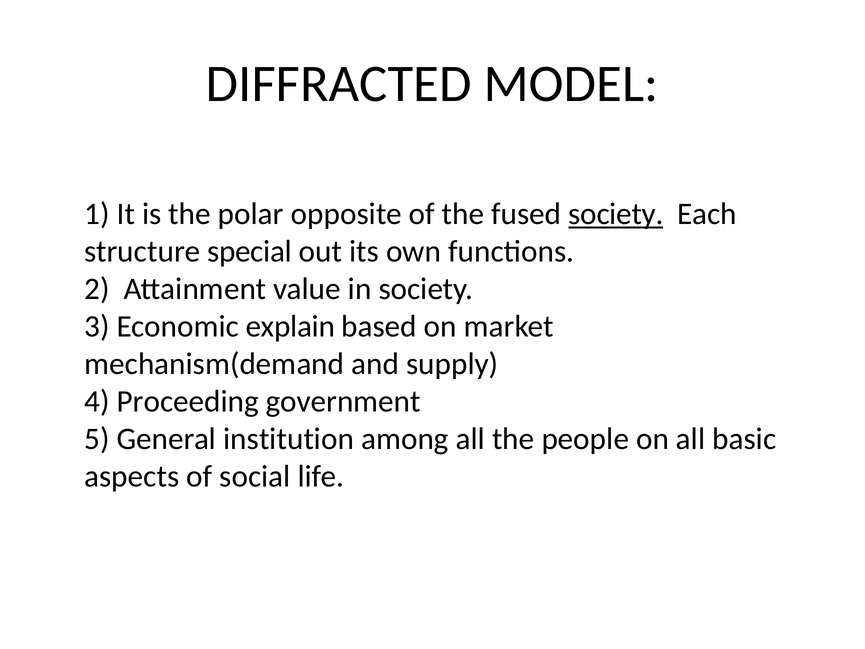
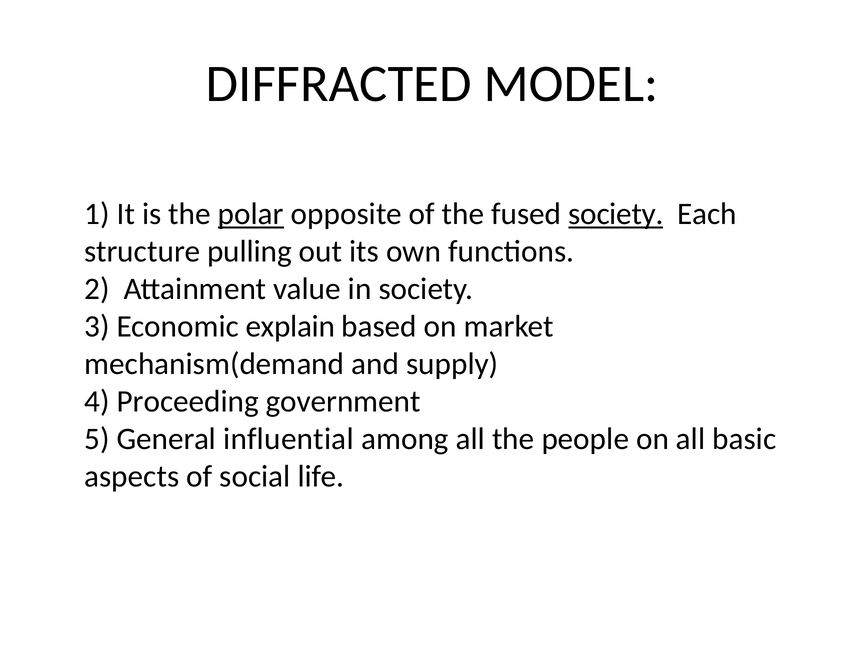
polar underline: none -> present
special: special -> pulling
institution: institution -> influential
